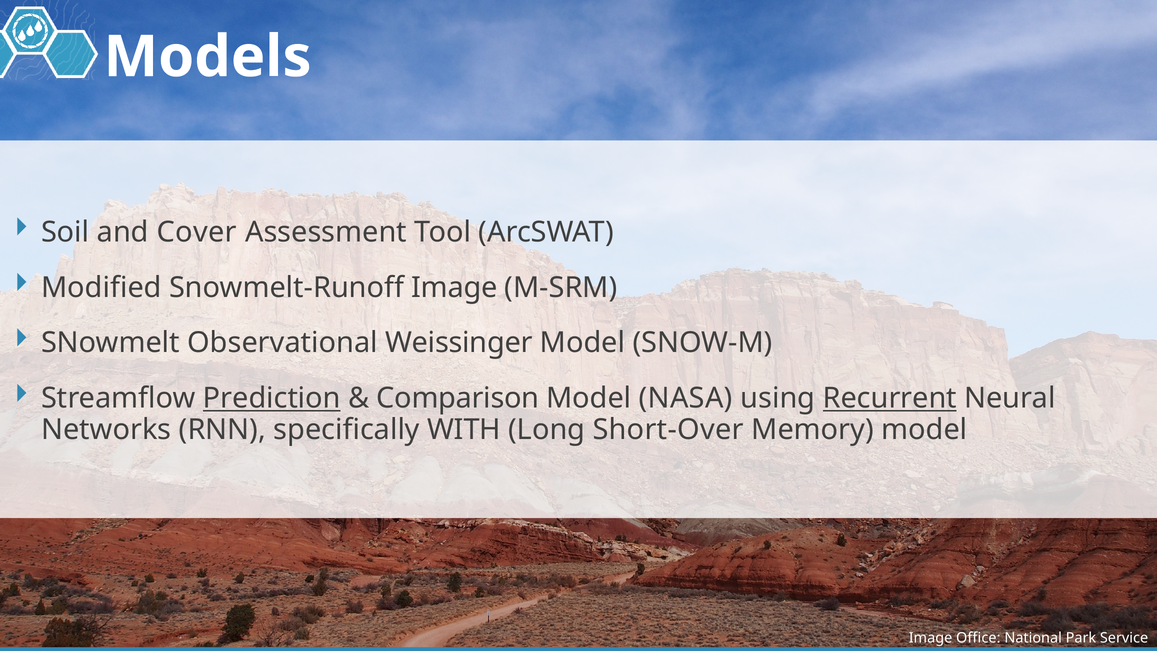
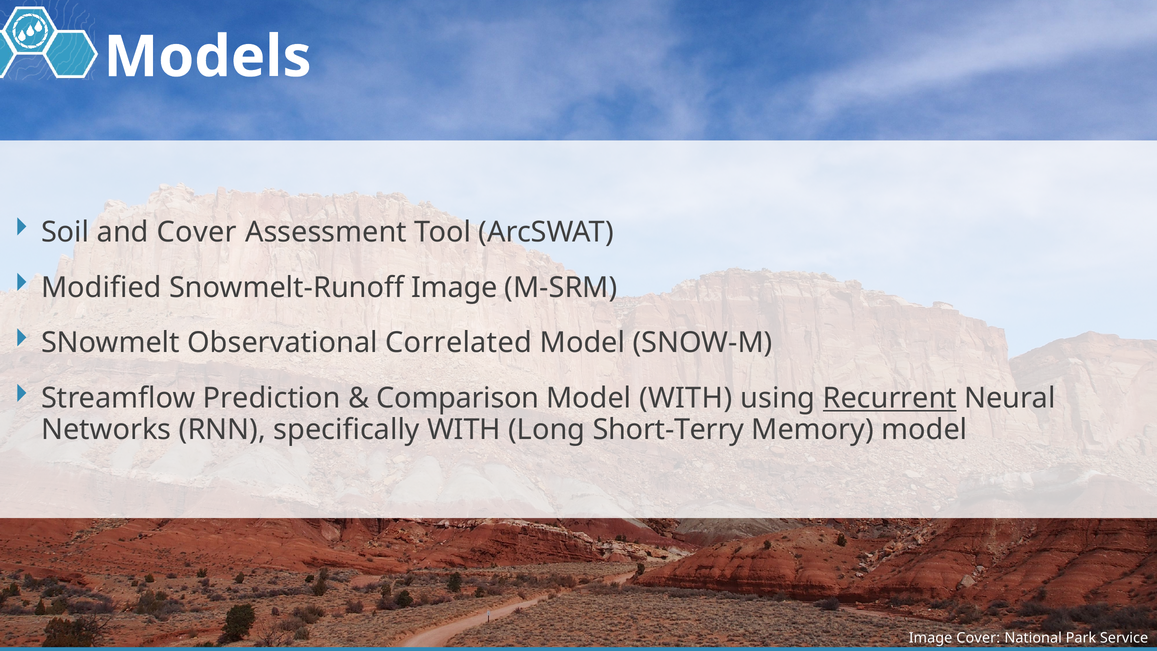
Weissinger: Weissinger -> Correlated
Prediction underline: present -> none
Model NASA: NASA -> WITH
Short-Over: Short-Over -> Short-Terry
Image Office: Office -> Cover
